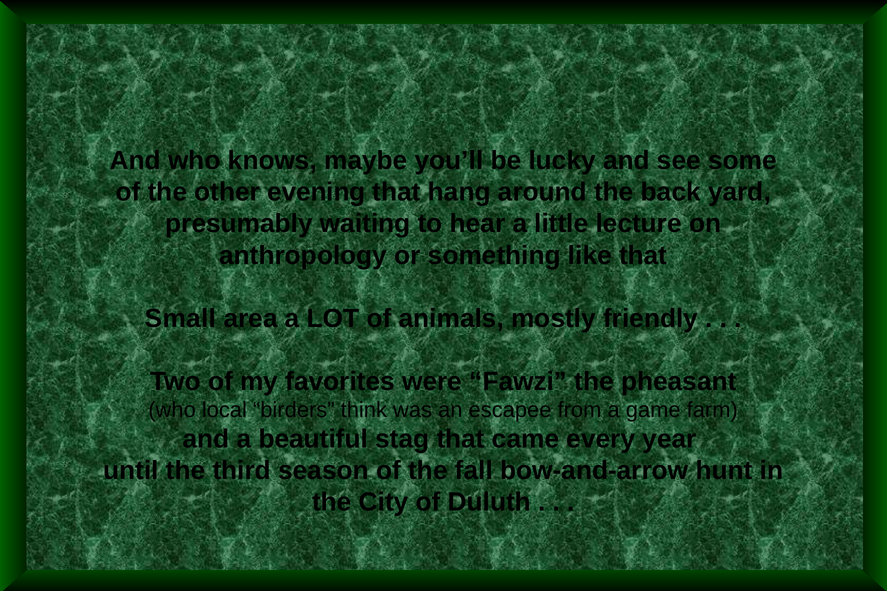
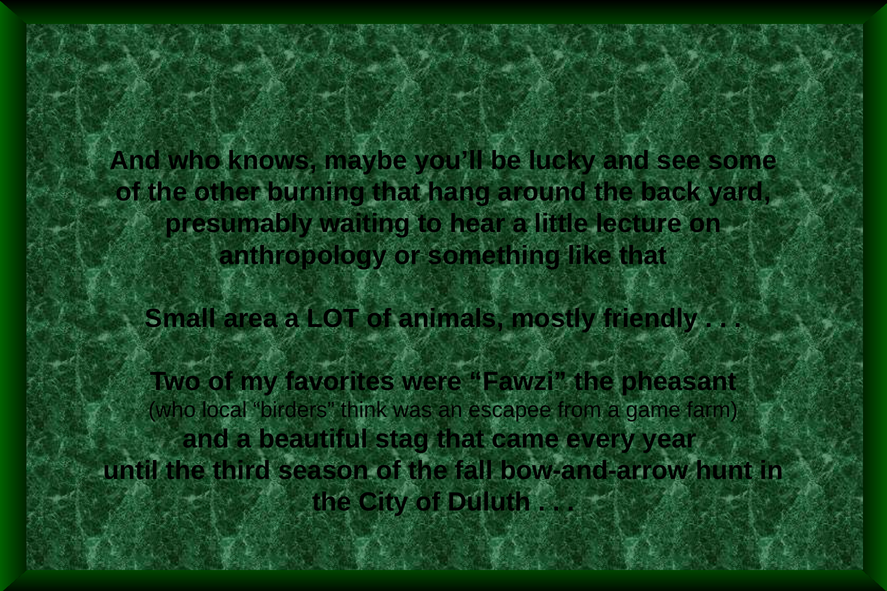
evening: evening -> burning
